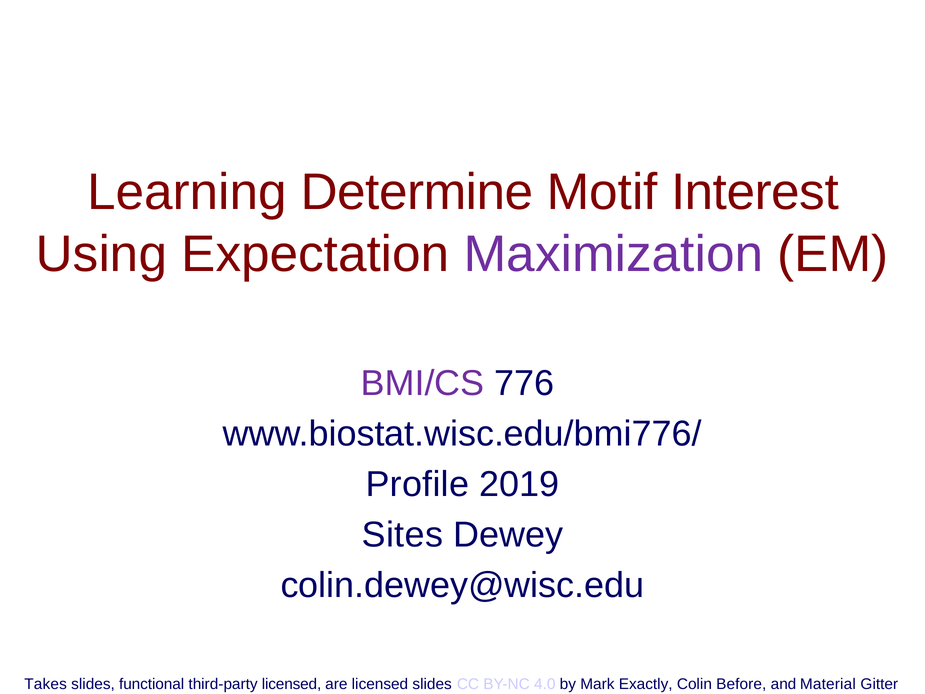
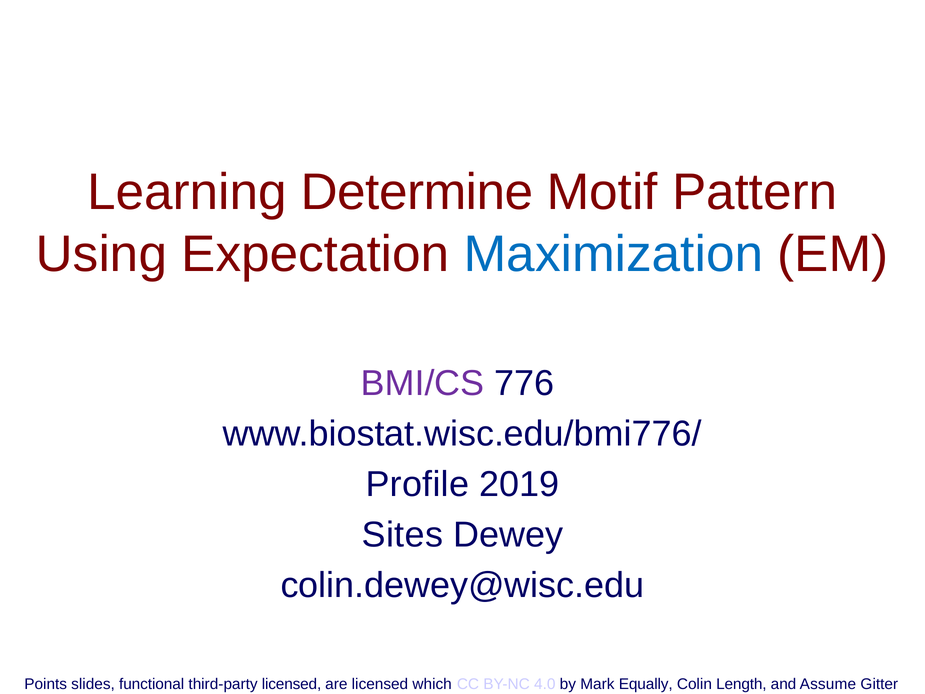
Interest: Interest -> Pattern
Maximization colour: purple -> blue
Takes: Takes -> Points
licensed slides: slides -> which
Exactly: Exactly -> Equally
Before: Before -> Length
Material: Material -> Assume
